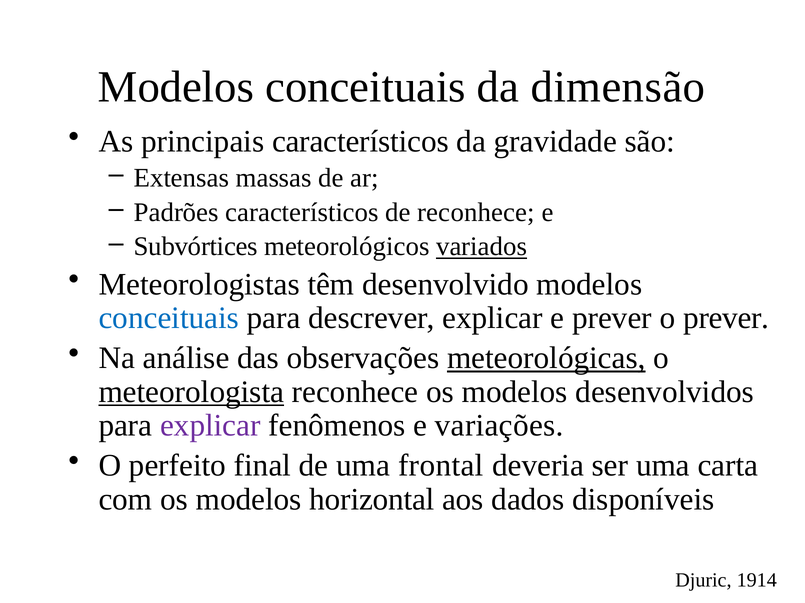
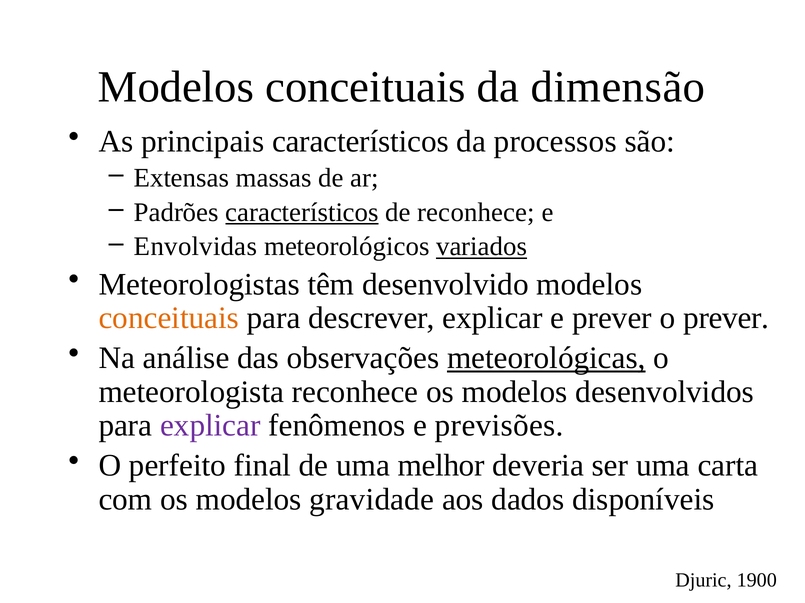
gravidade: gravidade -> processos
característicos at (302, 213) underline: none -> present
Subvórtices: Subvórtices -> Envolvidas
conceituais at (169, 318) colour: blue -> orange
meteorologista underline: present -> none
variações: variações -> previsões
frontal: frontal -> melhor
horizontal: horizontal -> gravidade
1914: 1914 -> 1900
